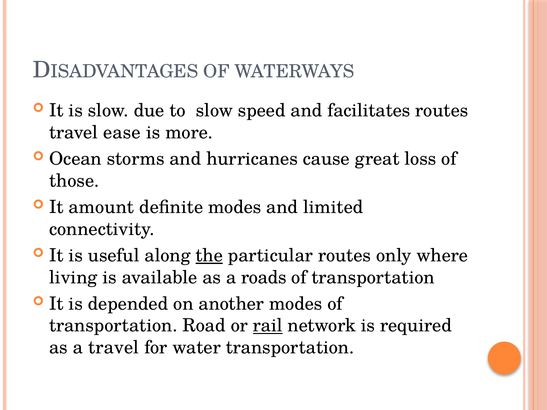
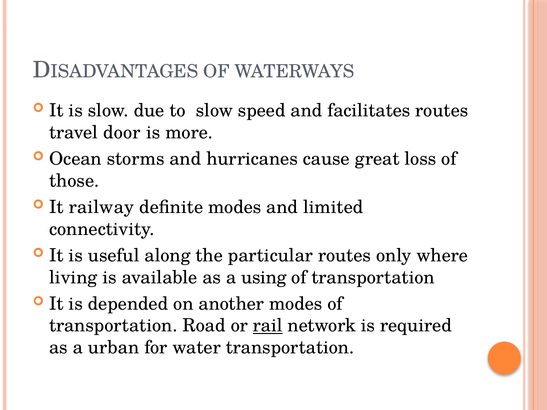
ease: ease -> door
amount: amount -> railway
the underline: present -> none
roads: roads -> using
a travel: travel -> urban
